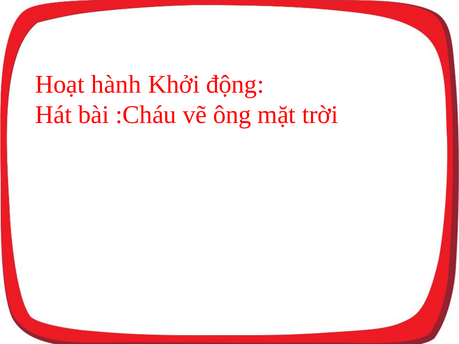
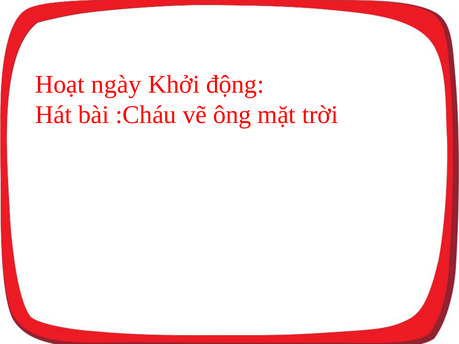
hành: hành -> ngày
